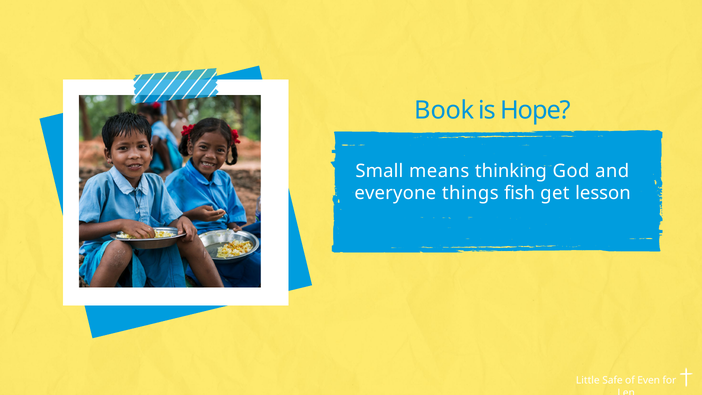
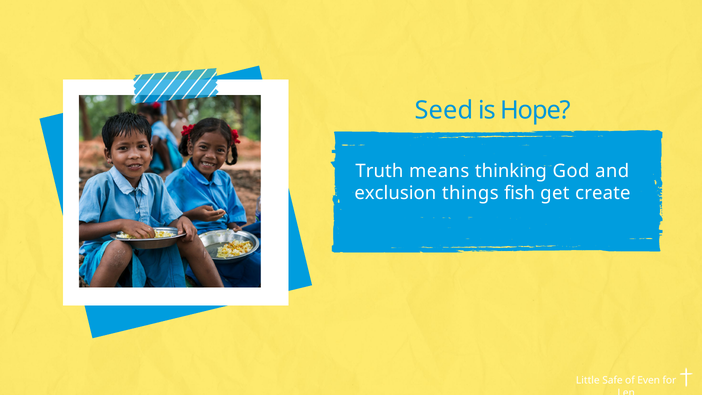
Book: Book -> Seed
Small: Small -> Truth
everyone: everyone -> exclusion
lesson: lesson -> create
